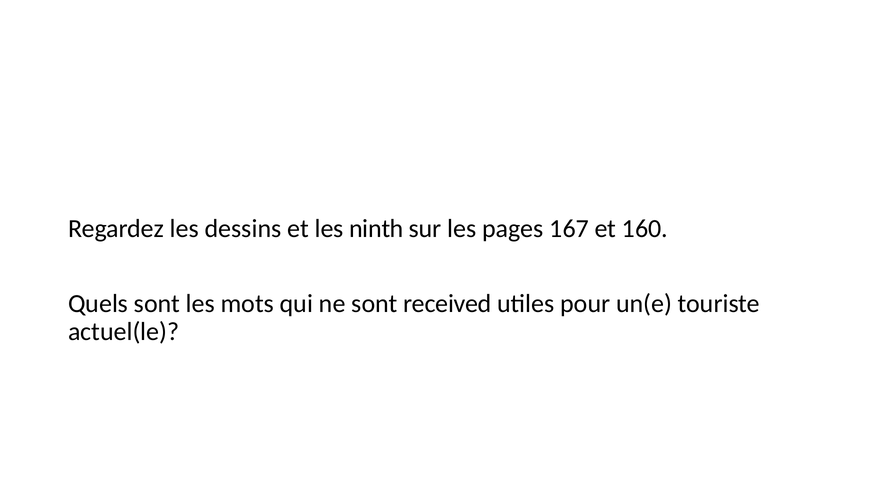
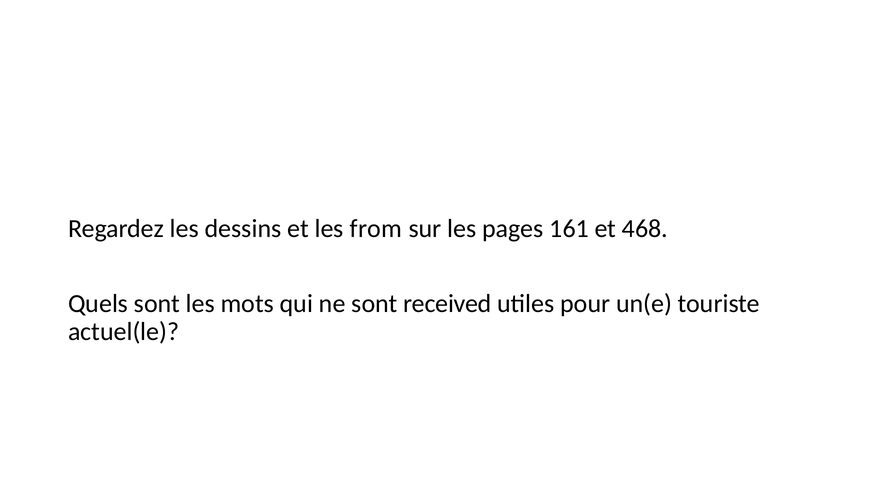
ninth: ninth -> from
167: 167 -> 161
160: 160 -> 468
